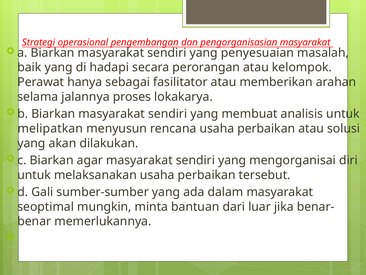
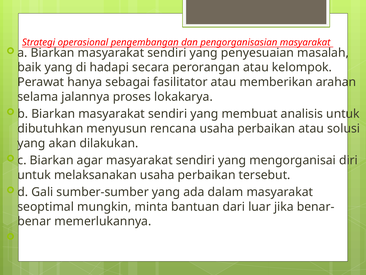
melipatkan: melipatkan -> dibutuhkan
